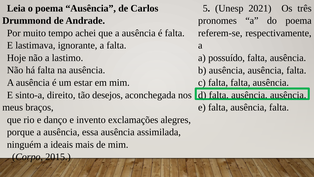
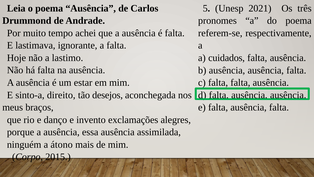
possuído: possuído -> cuidados
ideais: ideais -> átono
